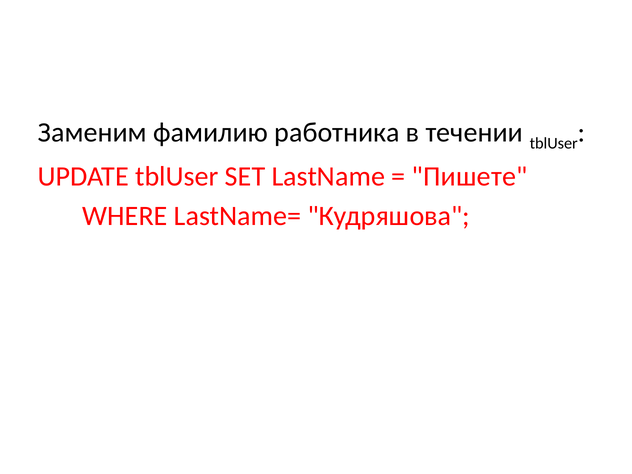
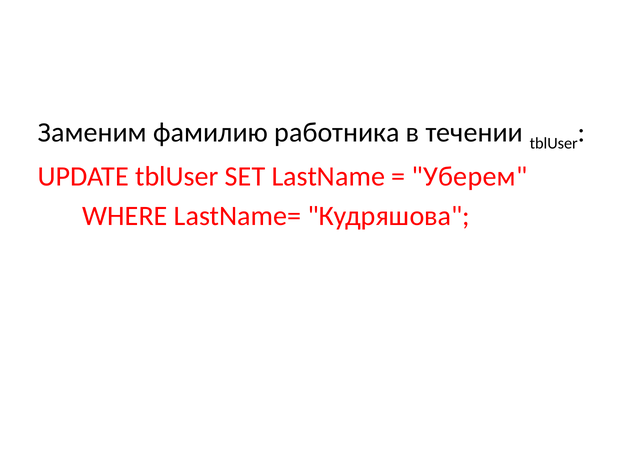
Пишете: Пишете -> Уберем
